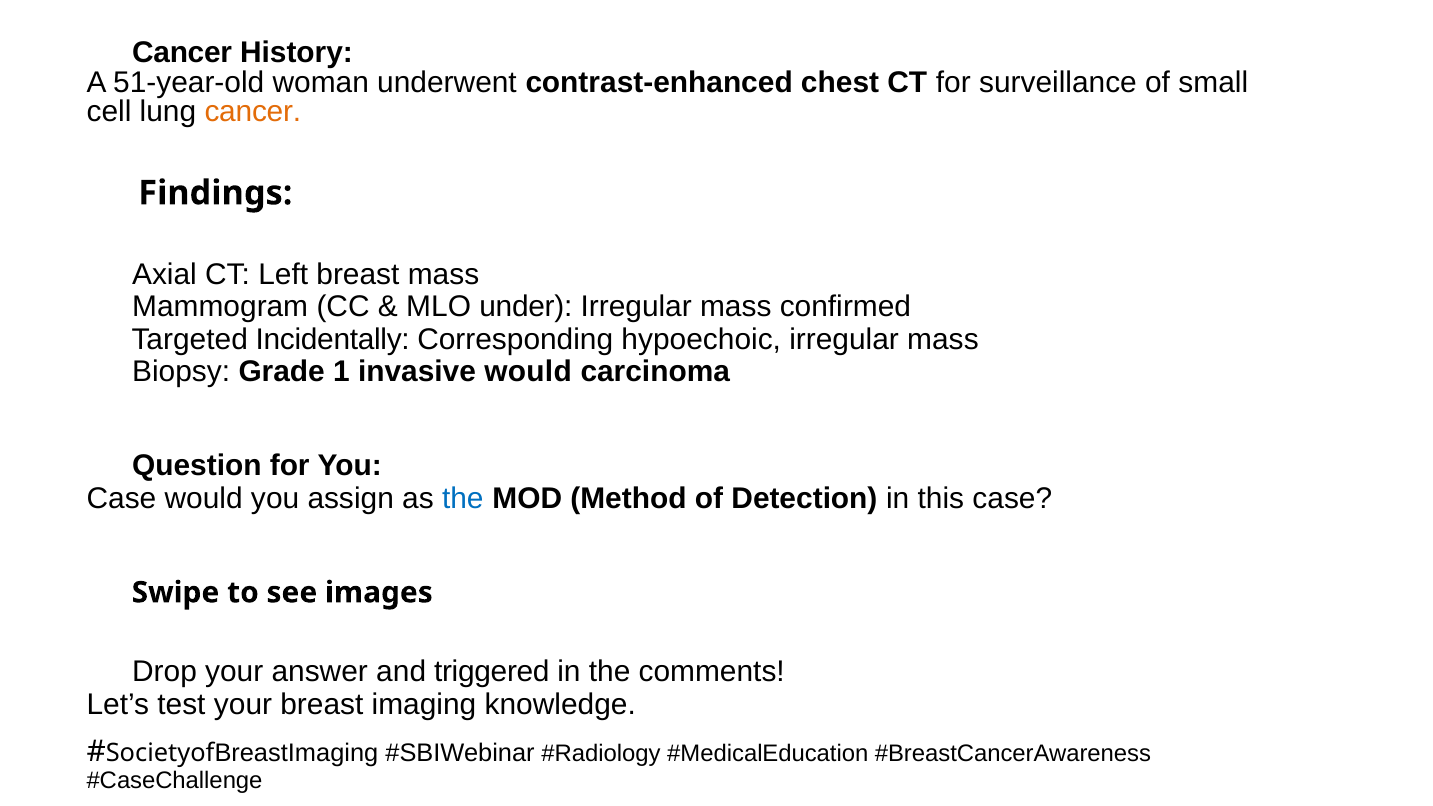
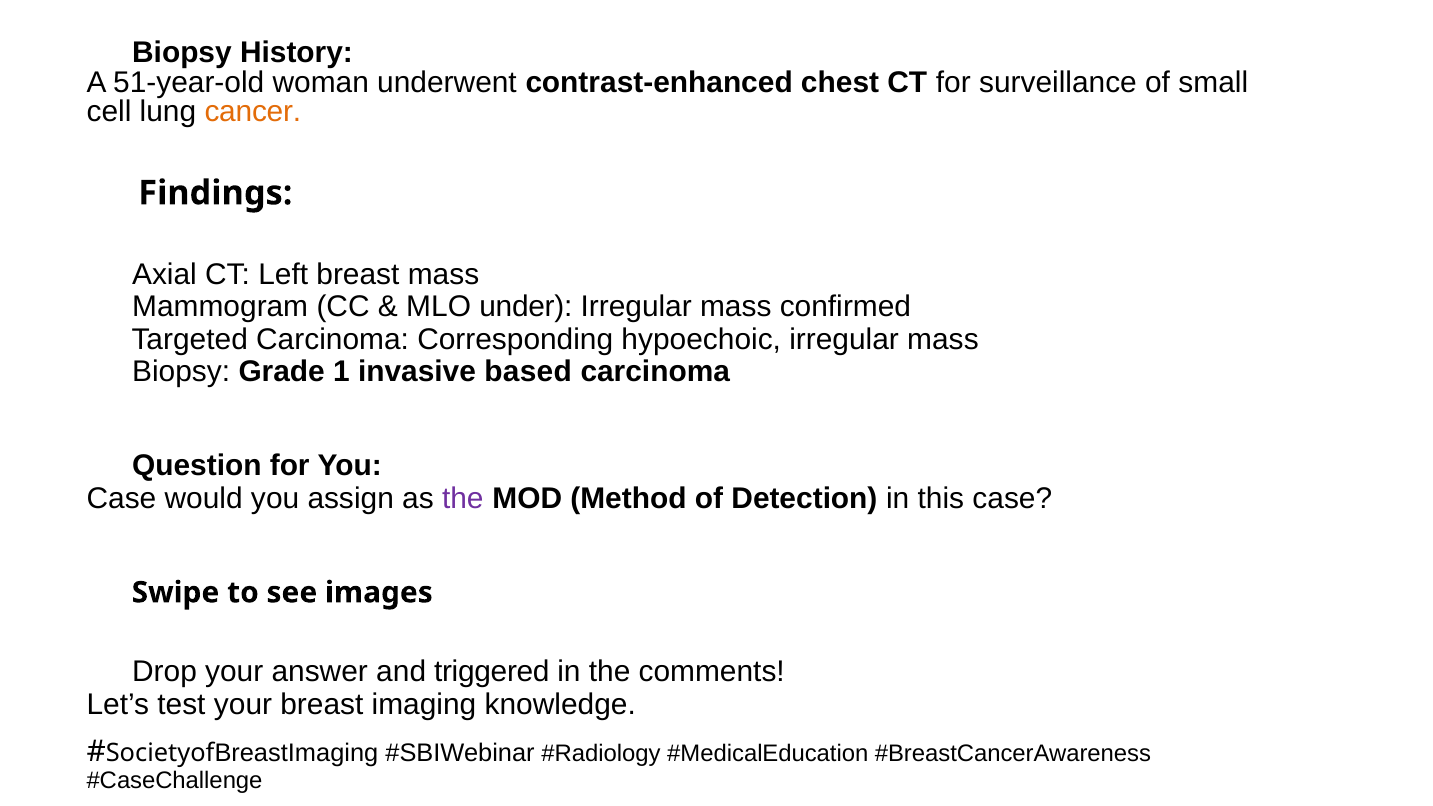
Cancer at (182, 53): Cancer -> Biopsy
Targeted Incidentally: Incidentally -> Carcinoma
invasive would: would -> based
the at (463, 498) colour: blue -> purple
